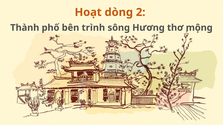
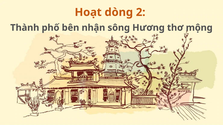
trình: trình -> nhận
